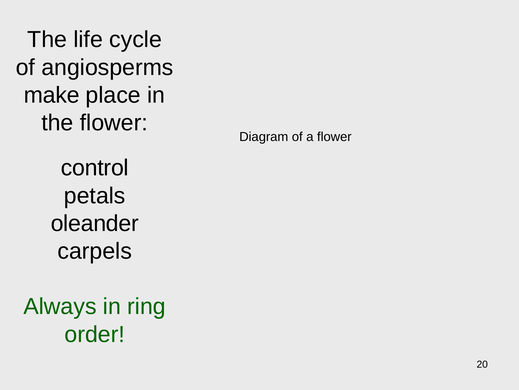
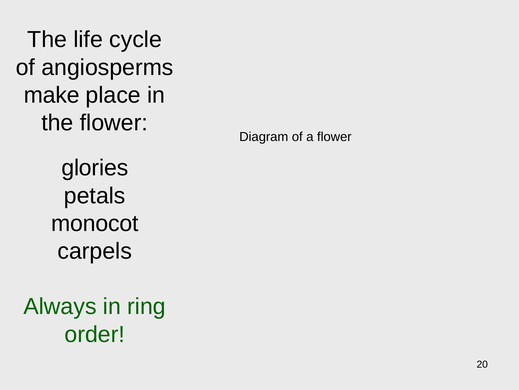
control: control -> glories
oleander: oleander -> monocot
